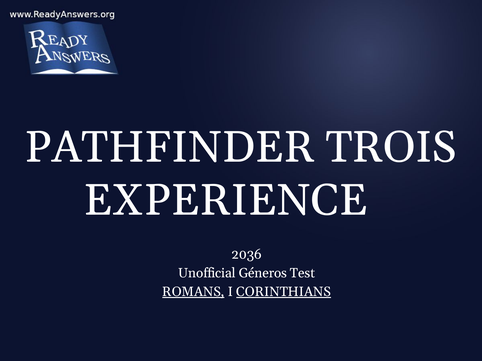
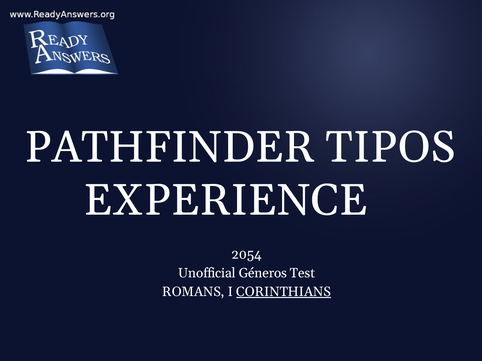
TROIS: TROIS -> TIPOS
2036: 2036 -> 2054
ROMANS underline: present -> none
